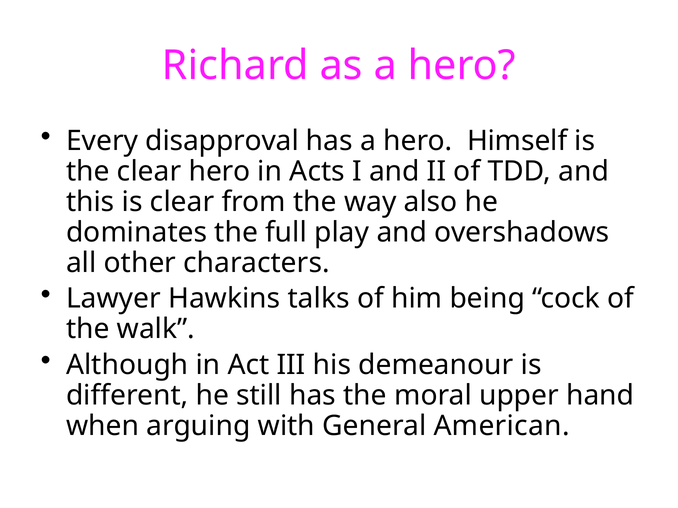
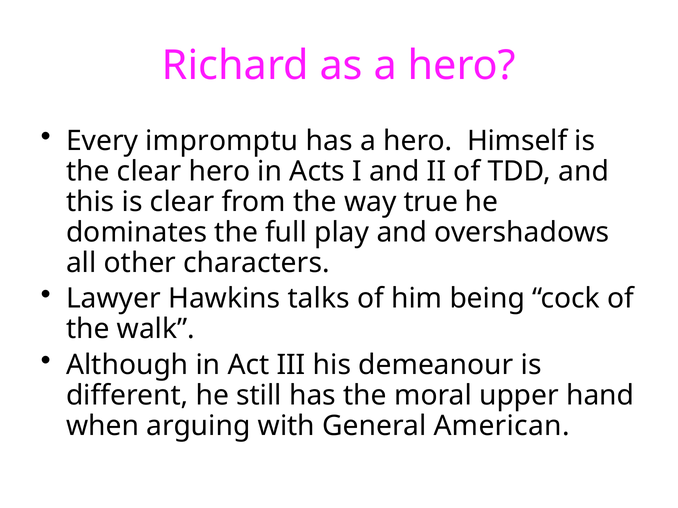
disapproval: disapproval -> impromptu
also: also -> true
